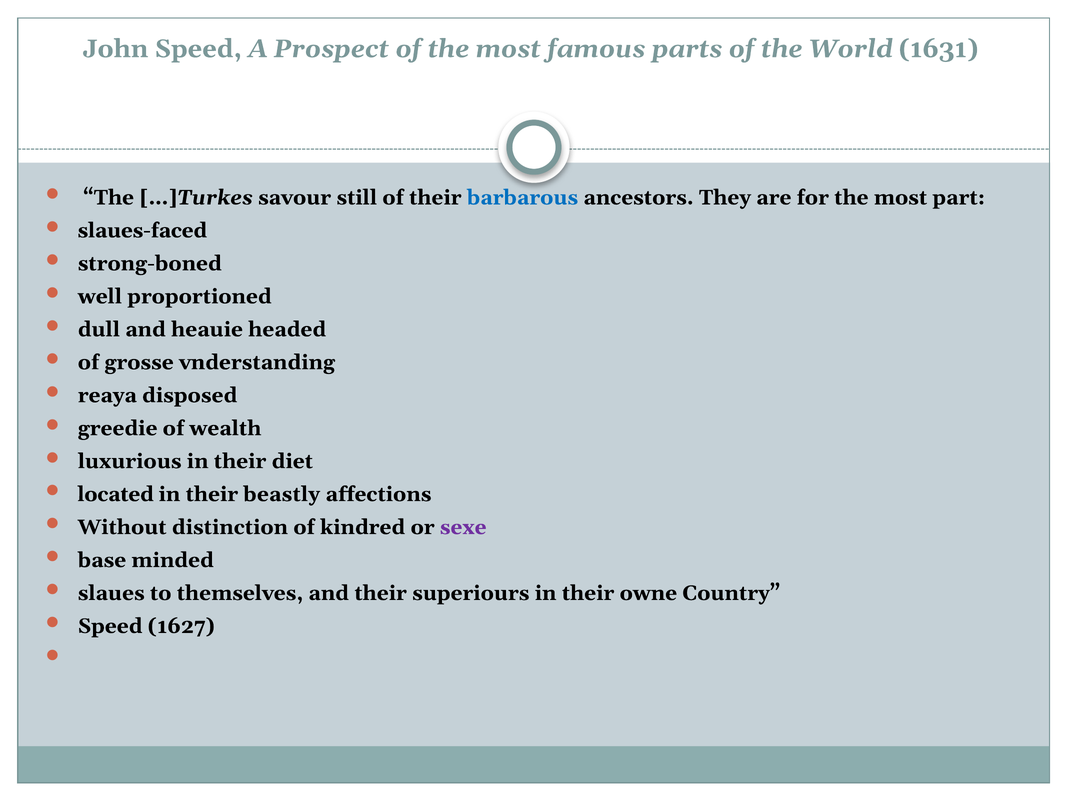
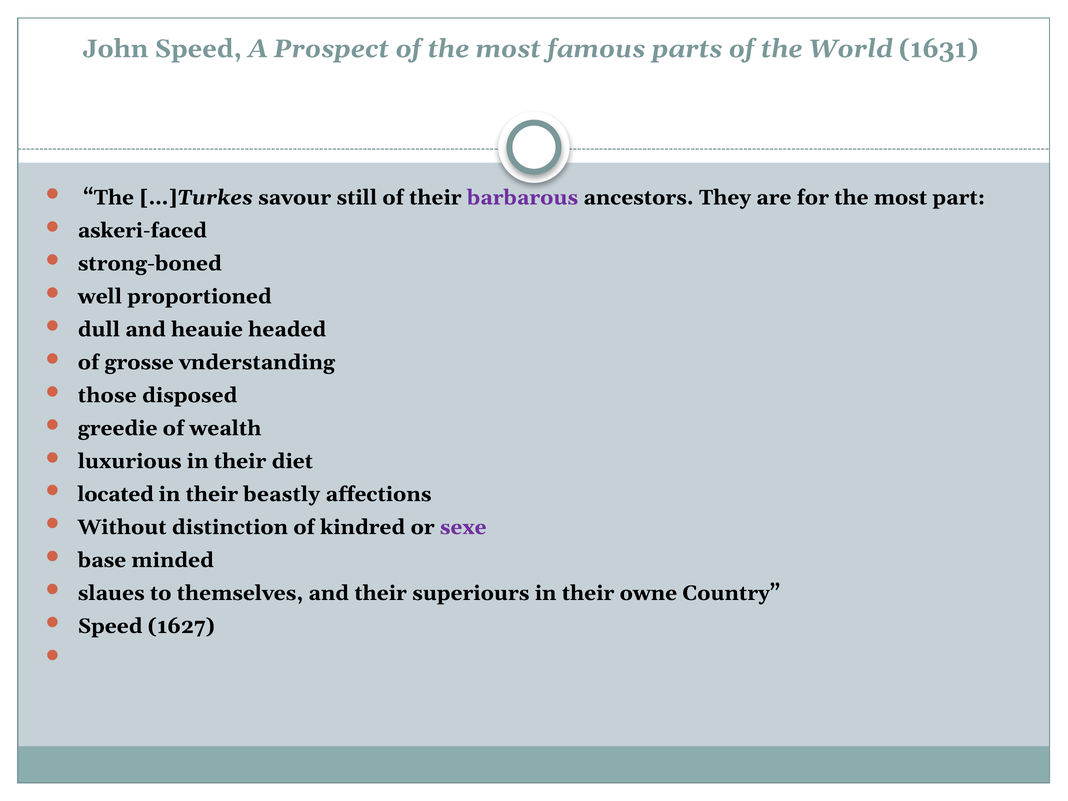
barbarous colour: blue -> purple
slaues-faced: slaues-faced -> askeri-faced
reaya: reaya -> those
